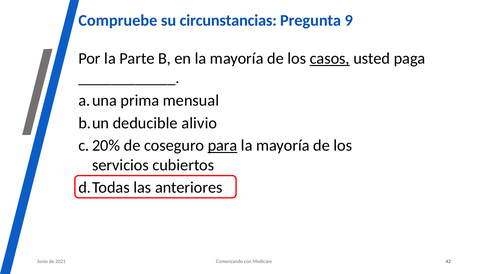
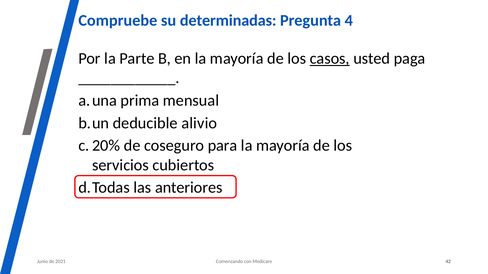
circunstancias: circunstancias -> determinadas
9: 9 -> 4
para underline: present -> none
